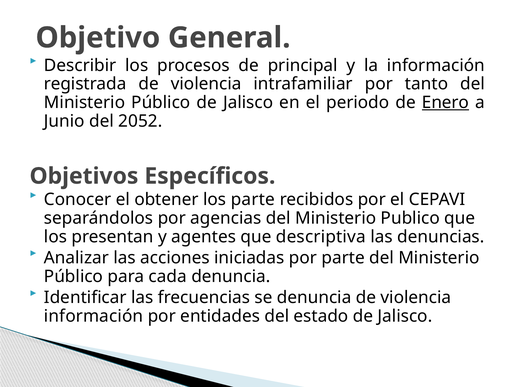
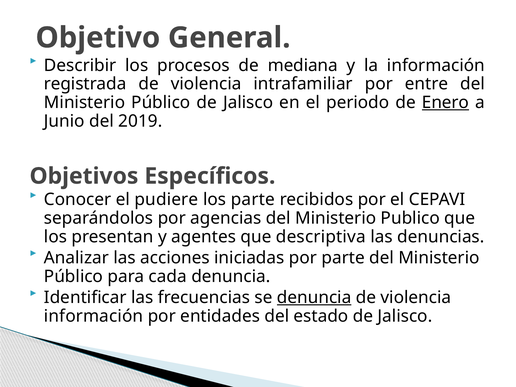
principal: principal -> mediana
tanto: tanto -> entre
2052: 2052 -> 2019
obtener: obtener -> pudiere
denuncia at (314, 298) underline: none -> present
